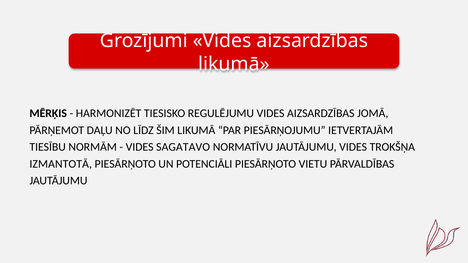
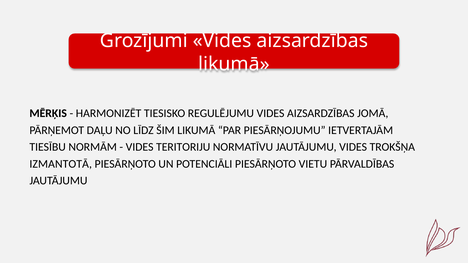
SAGATAVO: SAGATAVO -> TERITORIJU
